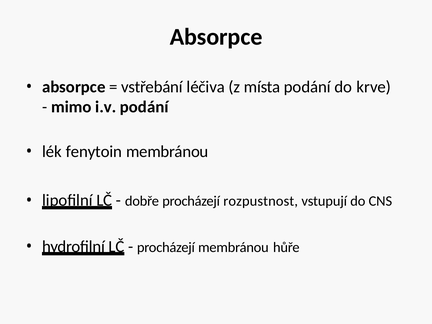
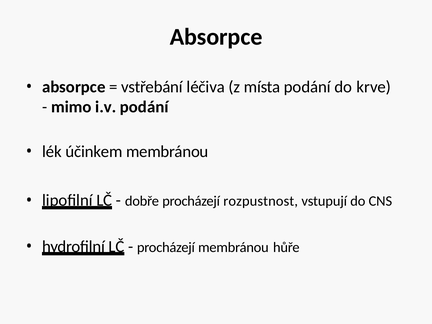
fenytoin: fenytoin -> účinkem
